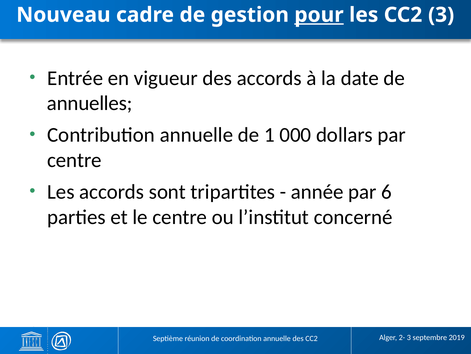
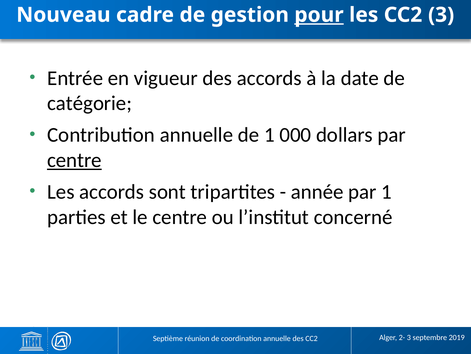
annuelles: annuelles -> catégorie
centre at (74, 160) underline: none -> present
par 6: 6 -> 1
